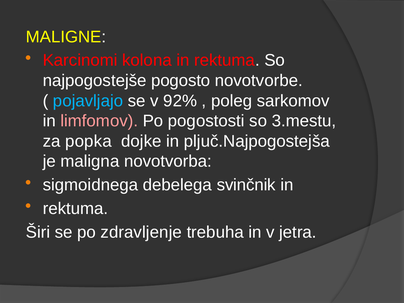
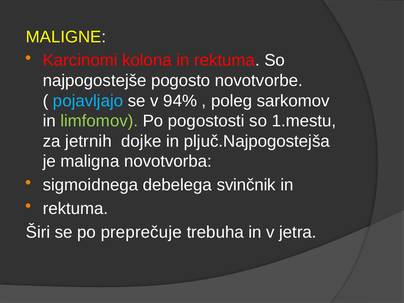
92%: 92% -> 94%
limfomov colour: pink -> light green
3.mestu: 3.mestu -> 1.mestu
popka: popka -> jetrnih
zdravljenje: zdravljenje -> preprečuje
